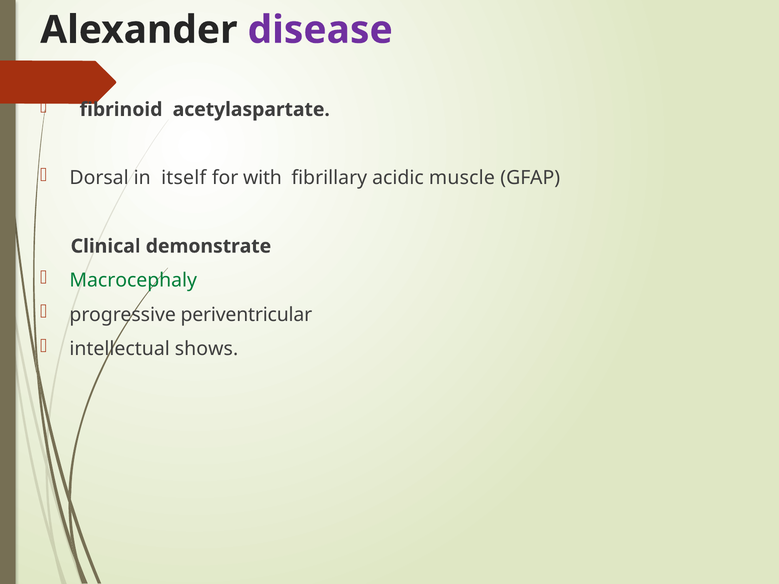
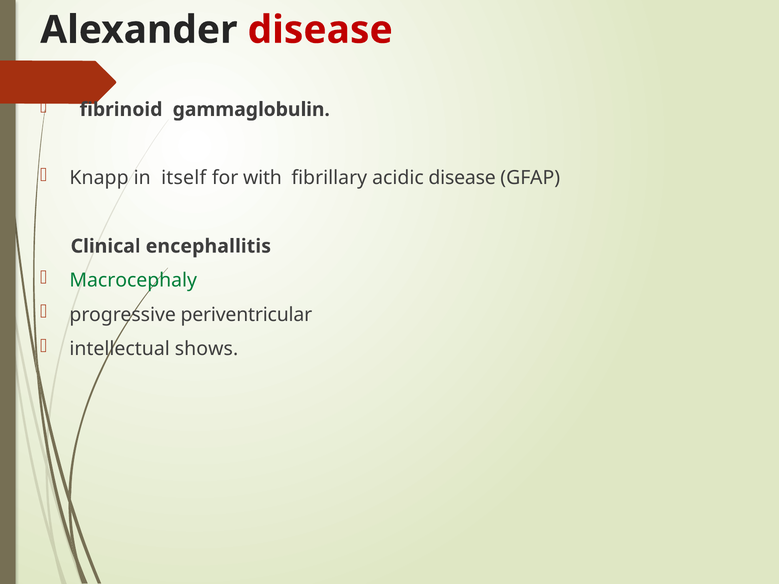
disease at (320, 30) colour: purple -> red
acetylaspartate: acetylaspartate -> gammaglobulin
Dorsal: Dorsal -> Knapp
acidic muscle: muscle -> disease
demonstrate: demonstrate -> encephallitis
